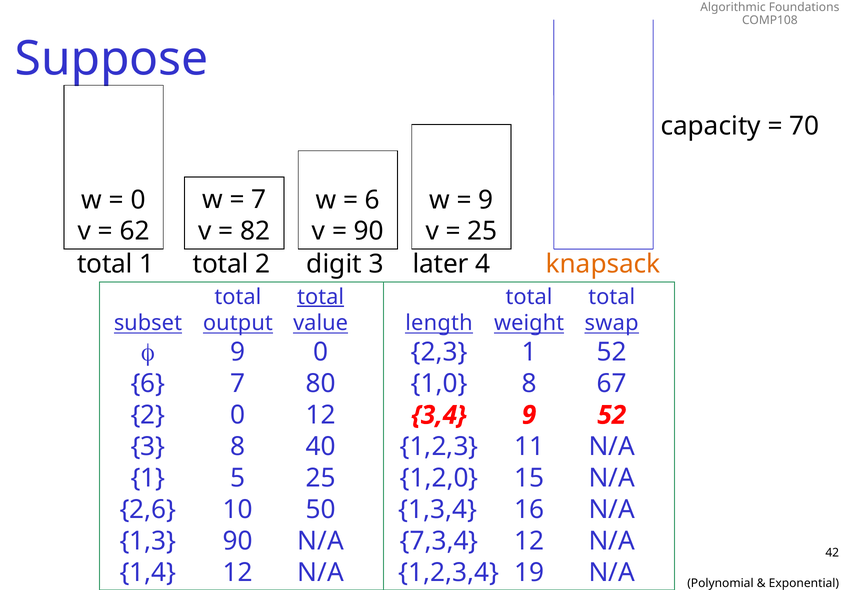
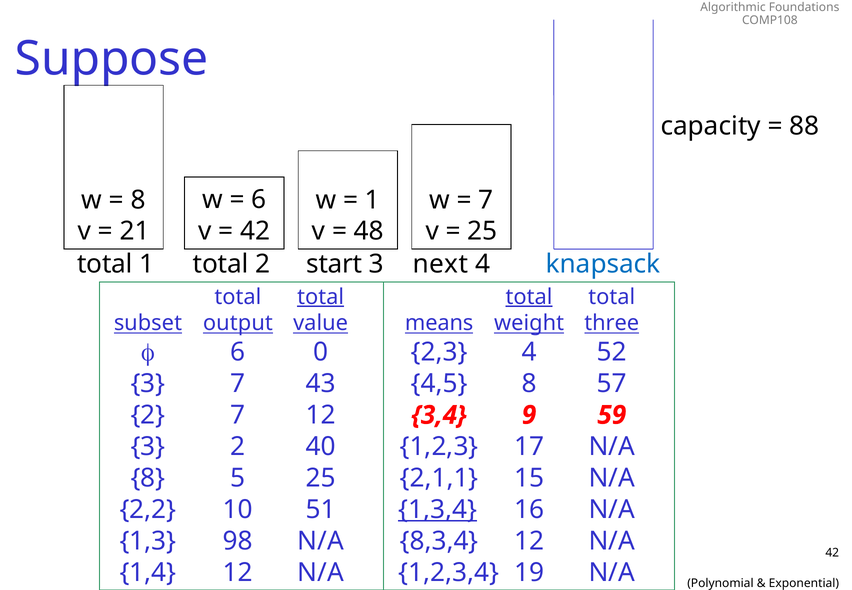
70: 70 -> 88
0 at (138, 200): 0 -> 8
7 at (259, 200): 7 -> 6
6 at (372, 200): 6 -> 1
9 at (486, 200): 9 -> 7
62: 62 -> 21
82 at (255, 231): 82 -> 42
90 at (369, 231): 90 -> 48
digit: digit -> start
later: later -> next
knapsack colour: orange -> blue
total at (529, 297) underline: none -> present
length: length -> means
swap: swap -> three
9 at (238, 352): 9 -> 6
2,3 1: 1 -> 4
6 at (148, 384): 6 -> 3
80: 80 -> 43
1,0: 1,0 -> 4,5
67: 67 -> 57
2 0: 0 -> 7
9 52: 52 -> 59
3 8: 8 -> 2
11: 11 -> 17
1 at (148, 478): 1 -> 8
1,2,0: 1,2,0 -> 2,1,1
2,6: 2,6 -> 2,2
50: 50 -> 51
1,3,4 underline: none -> present
1,3 90: 90 -> 98
7,3,4: 7,3,4 -> 8,3,4
